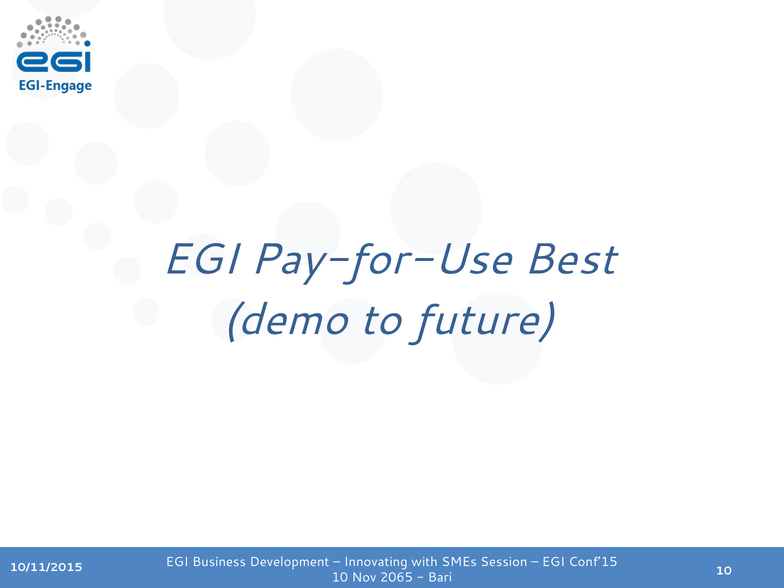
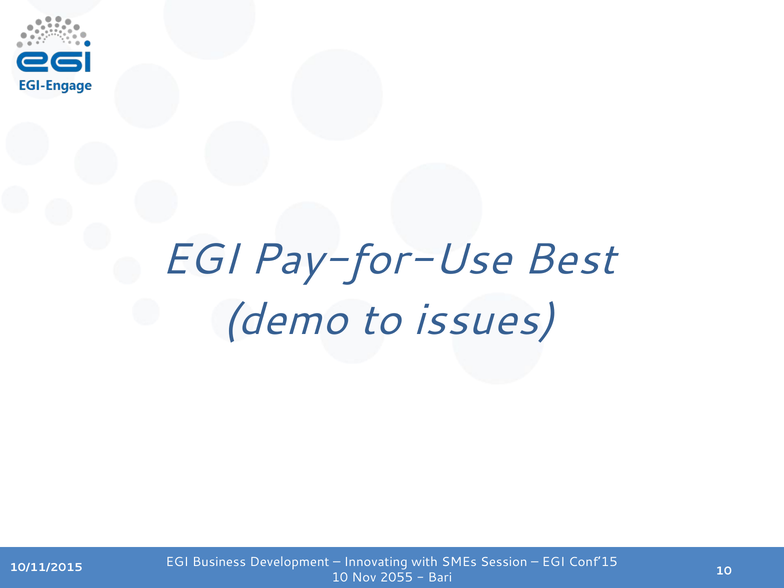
future: future -> issues
2065: 2065 -> 2055
